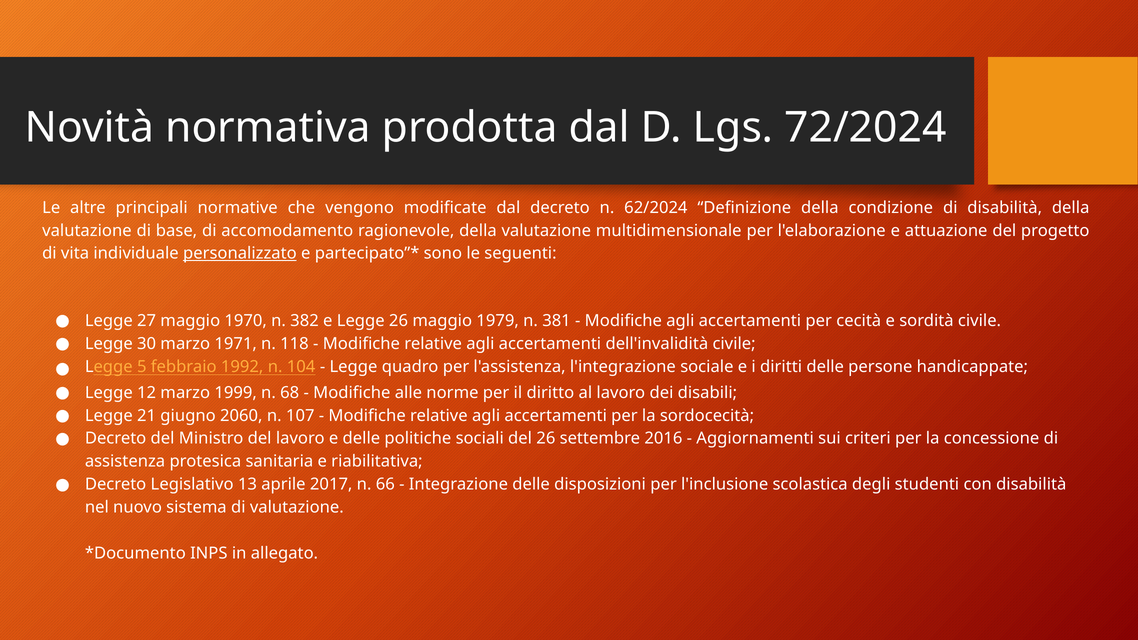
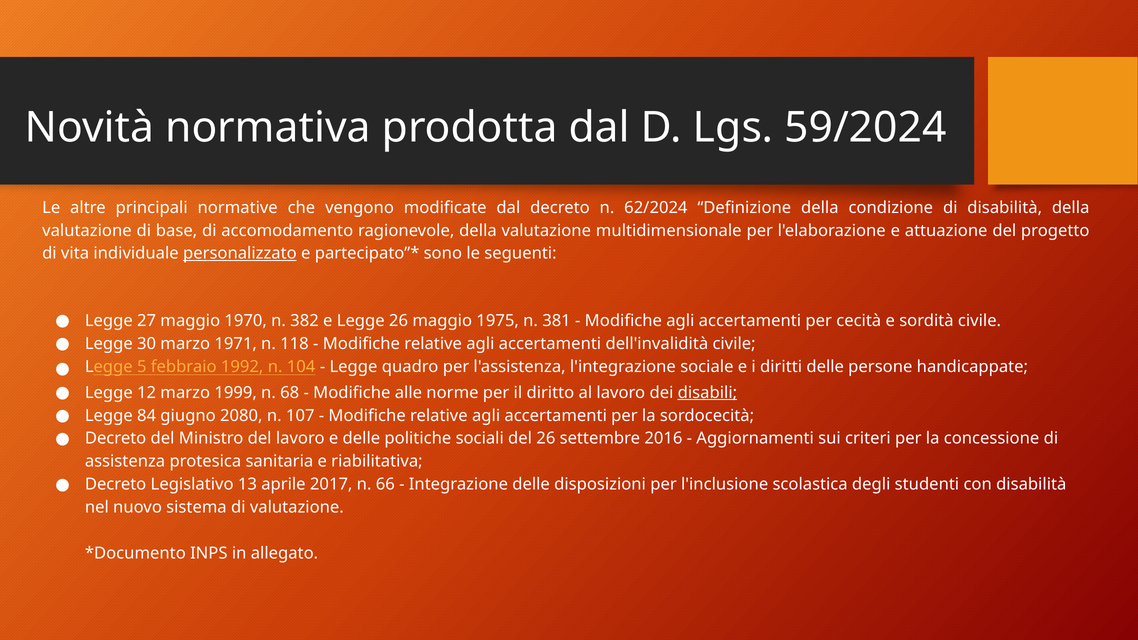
72/2024: 72/2024 -> 59/2024
1979: 1979 -> 1975
disabili underline: none -> present
21: 21 -> 84
2060: 2060 -> 2080
